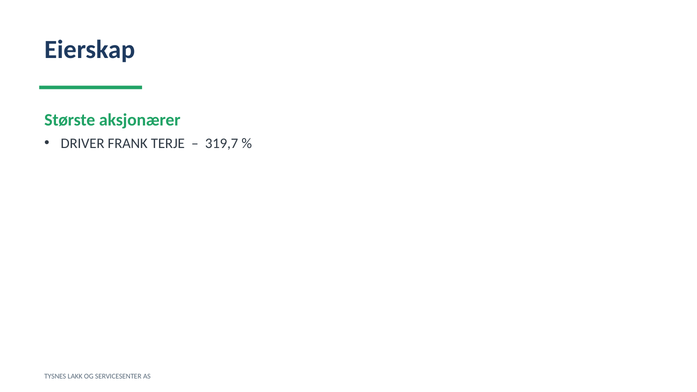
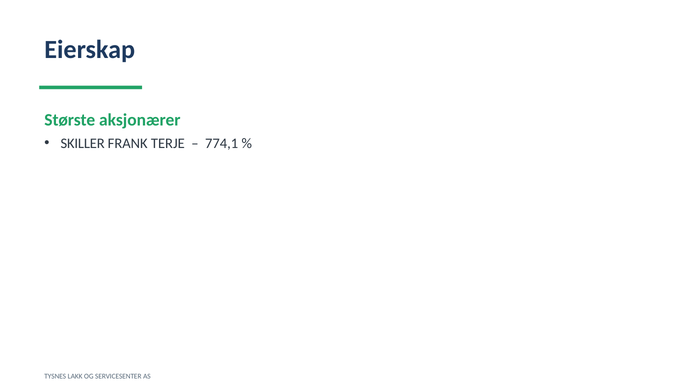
DRIVER: DRIVER -> SKILLER
319,7: 319,7 -> 774,1
